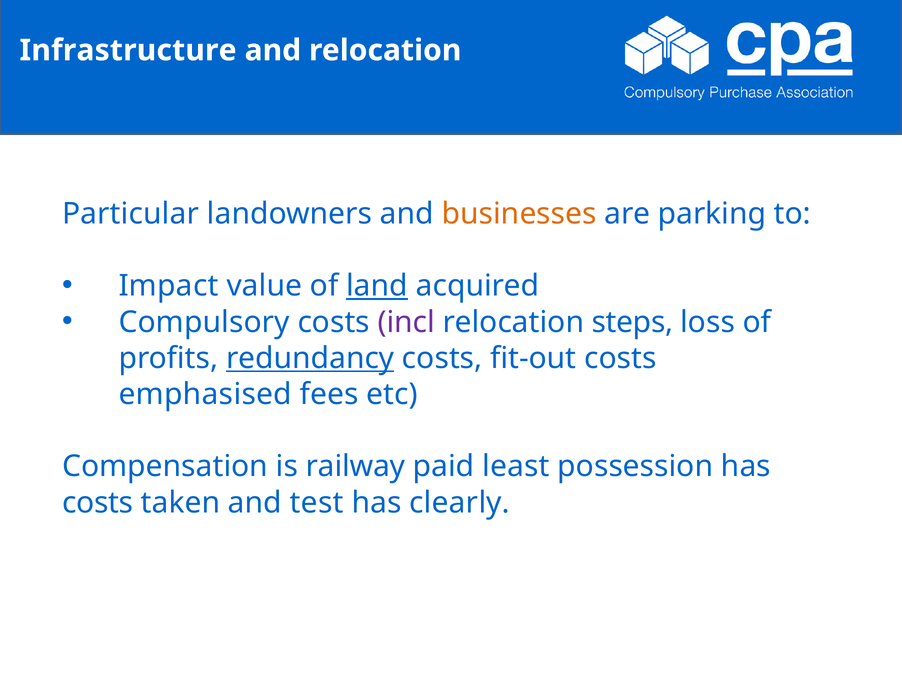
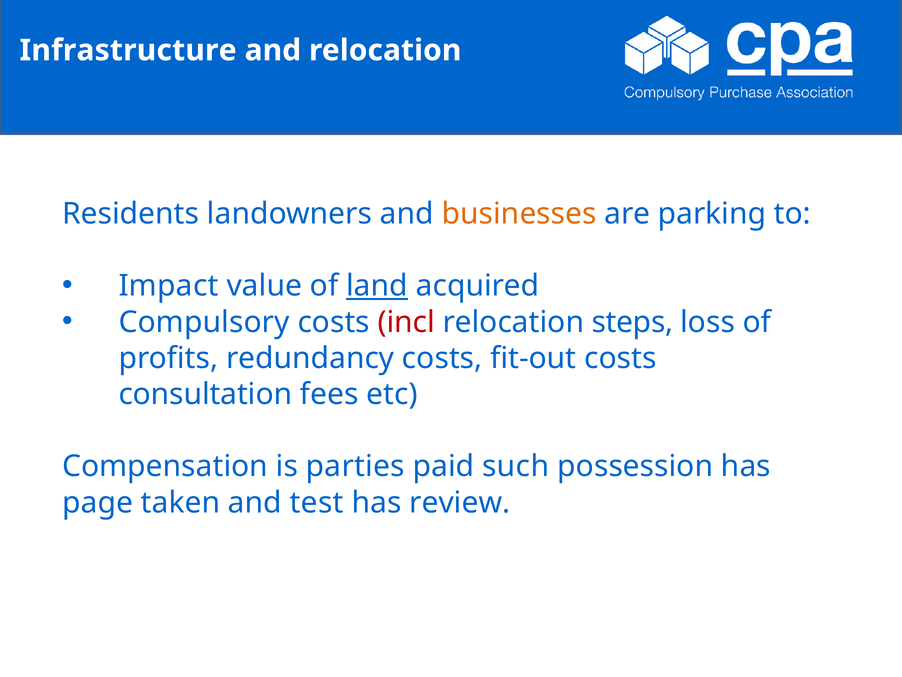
Particular: Particular -> Residents
incl colour: purple -> red
redundancy underline: present -> none
emphasised: emphasised -> consultation
railway: railway -> parties
least: least -> such
costs at (98, 502): costs -> page
clearly: clearly -> review
